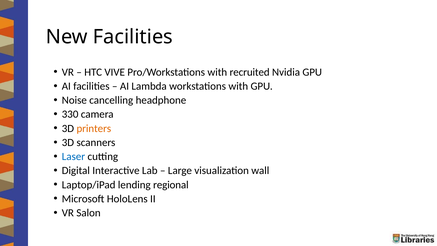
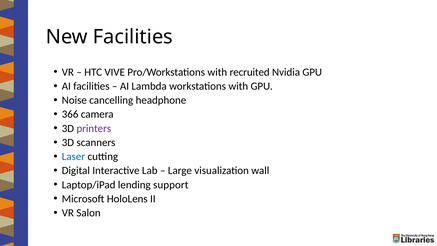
330: 330 -> 366
printers colour: orange -> purple
regional: regional -> support
